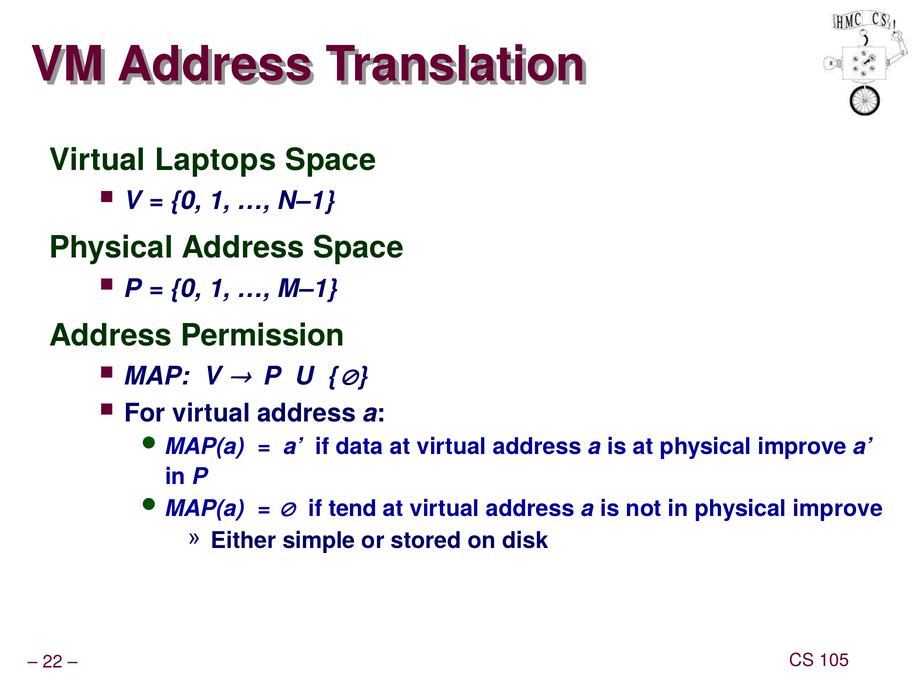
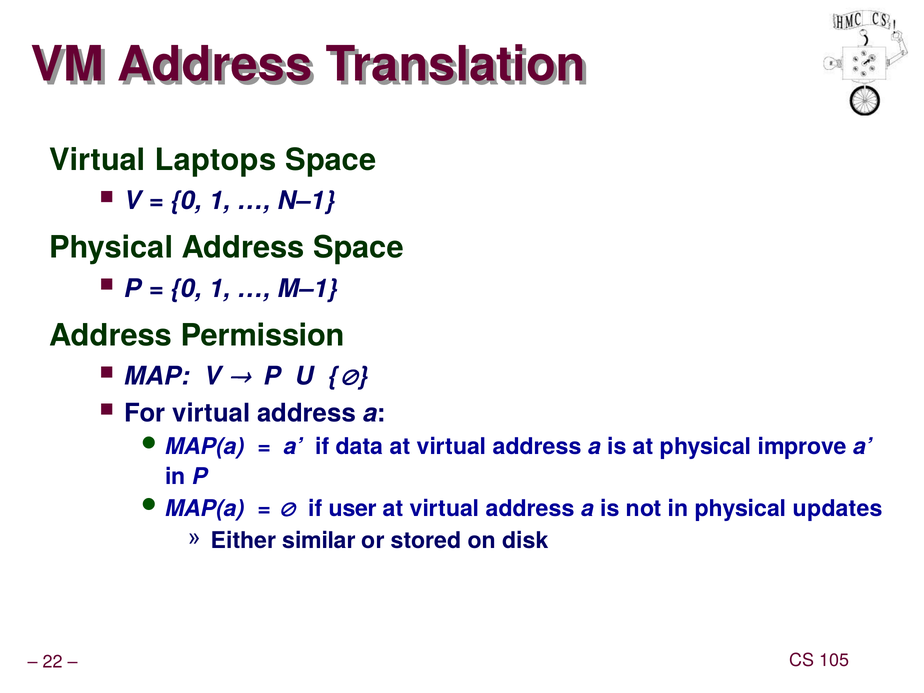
tend: tend -> user
in physical improve: improve -> updates
simple: simple -> similar
